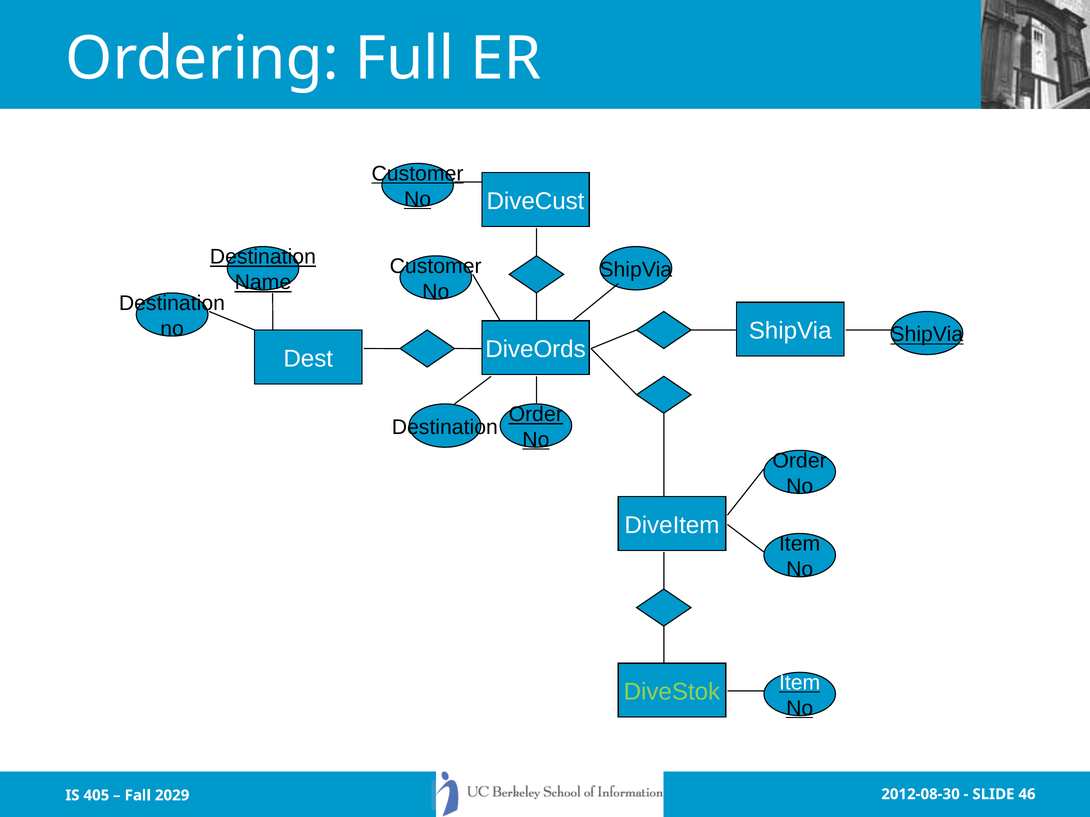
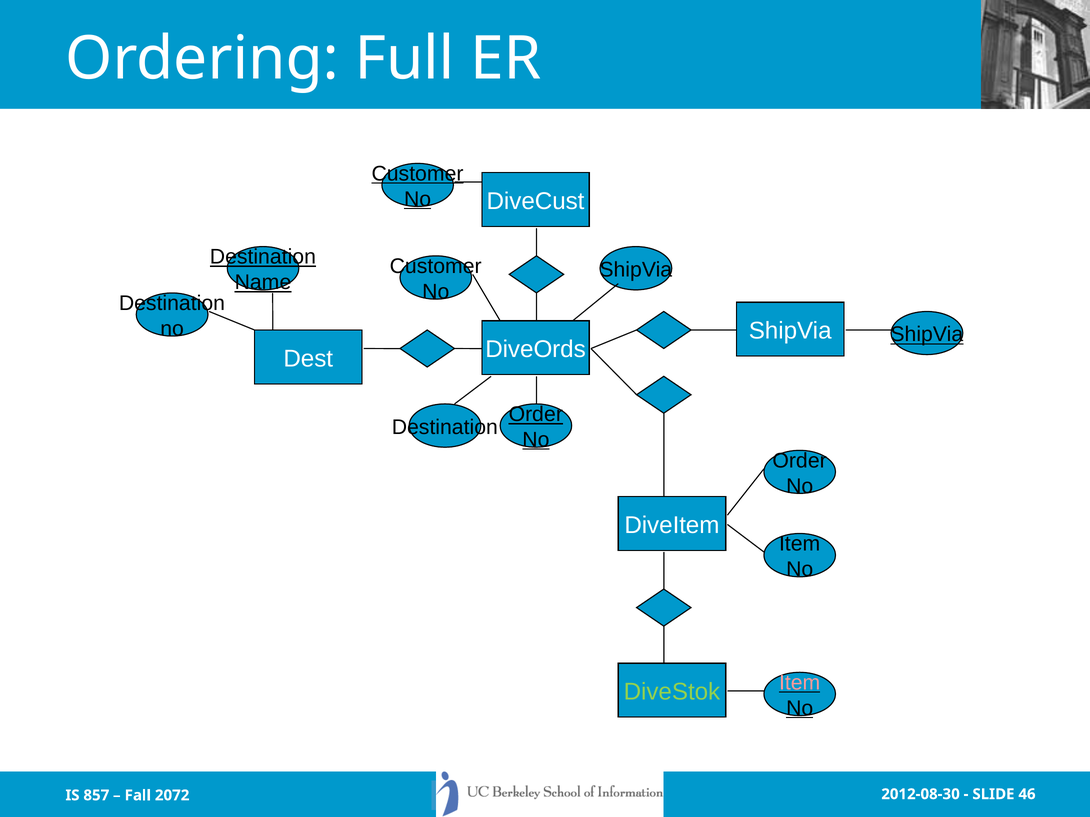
Item at (800, 683) colour: white -> pink
405: 405 -> 857
2029: 2029 -> 2072
